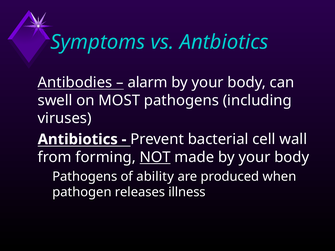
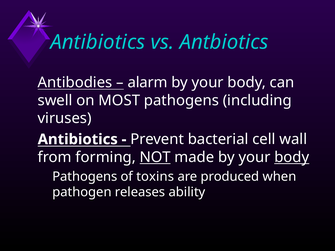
Symptoms at (98, 42): Symptoms -> Antibiotics
body at (292, 157) underline: none -> present
ability: ability -> toxins
illness: illness -> ability
